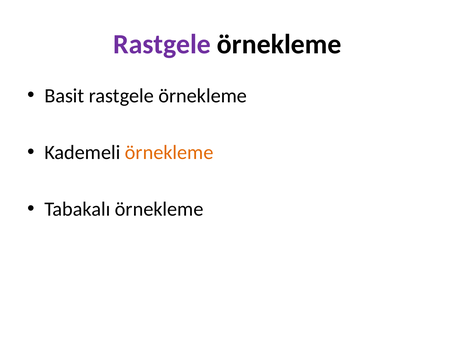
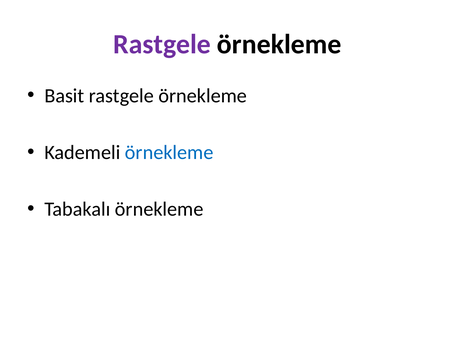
örnekleme at (169, 152) colour: orange -> blue
